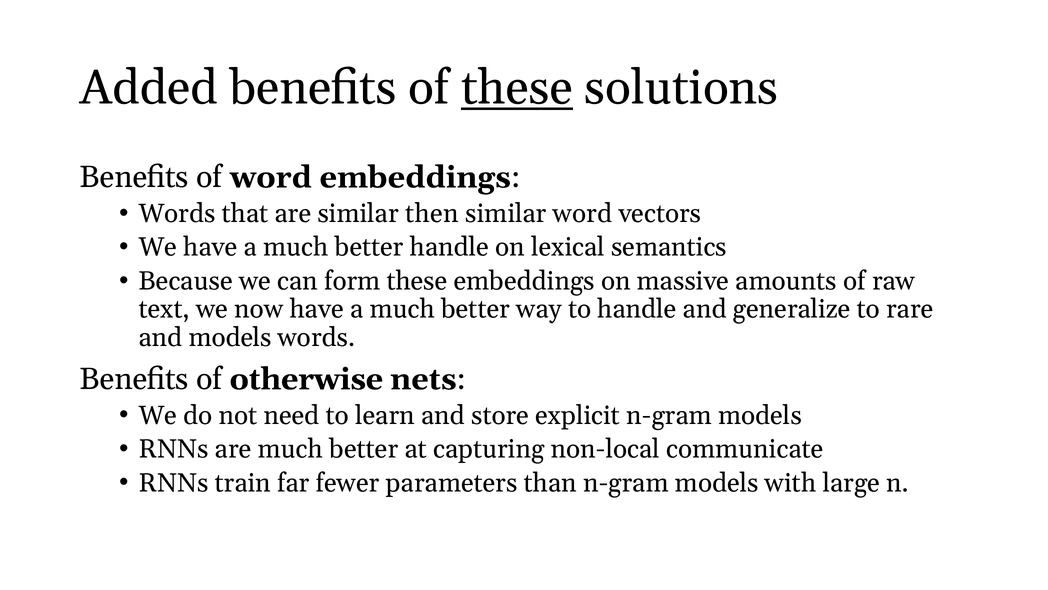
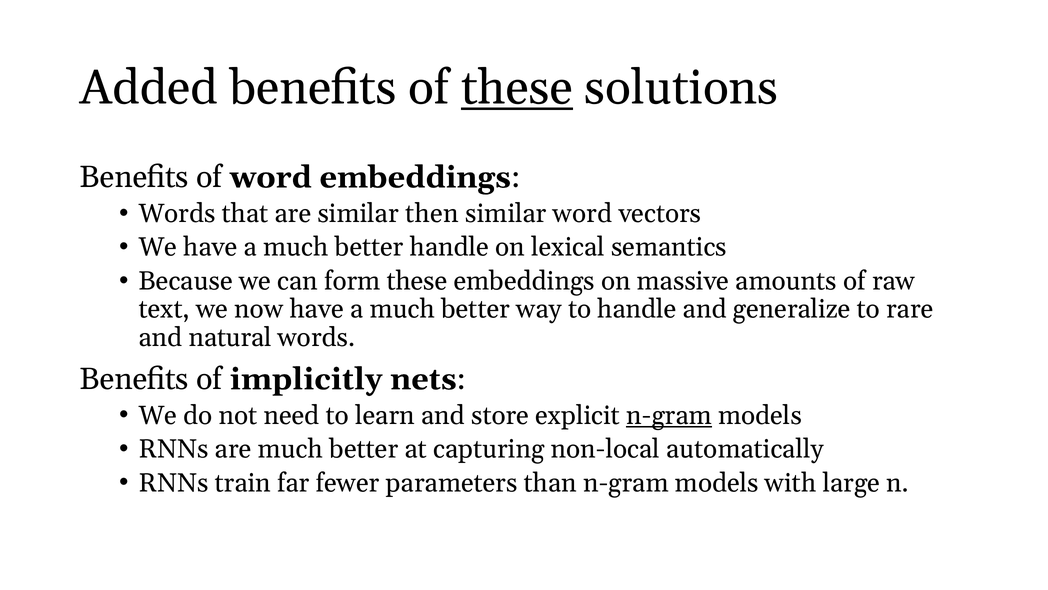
and models: models -> natural
otherwise: otherwise -> implicitly
n-gram at (669, 415) underline: none -> present
communicate: communicate -> automatically
